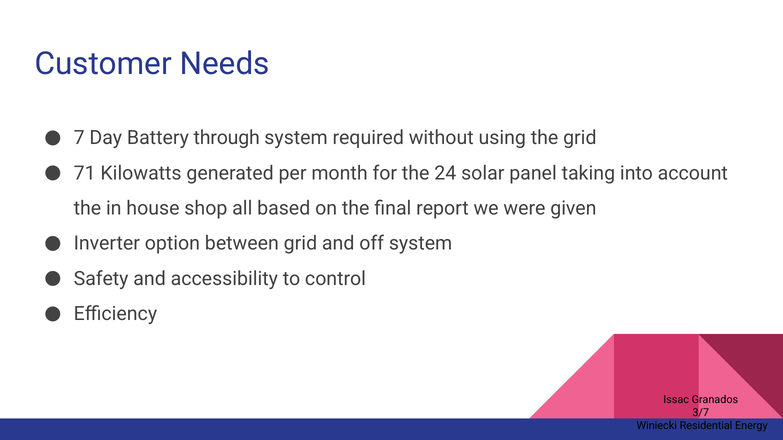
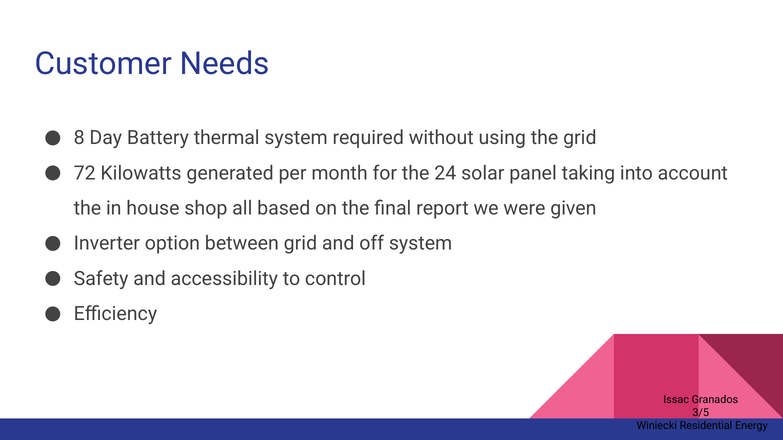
7: 7 -> 8
through: through -> thermal
71: 71 -> 72
3/7: 3/7 -> 3/5
